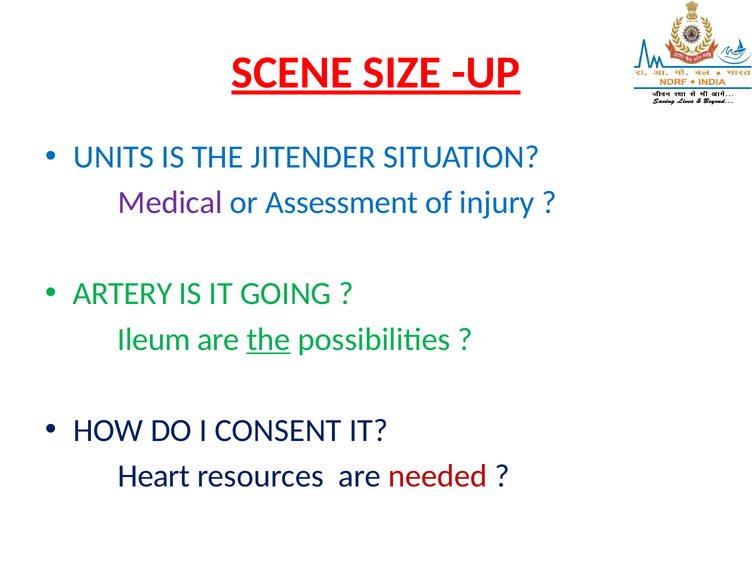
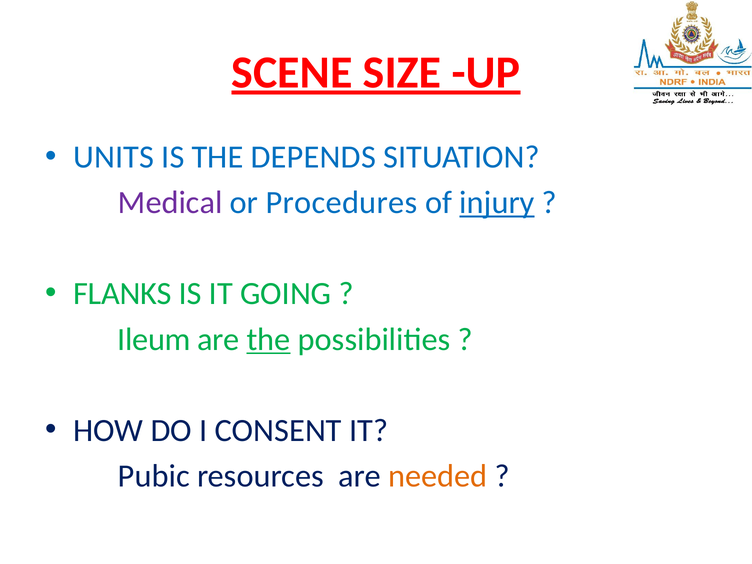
JITENDER: JITENDER -> DEPENDS
Assessment: Assessment -> Procedures
injury underline: none -> present
ARTERY: ARTERY -> FLANKS
Heart: Heart -> Pubic
needed colour: red -> orange
